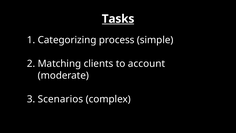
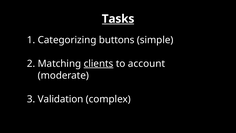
process: process -> buttons
clients underline: none -> present
Scenarios: Scenarios -> Validation
